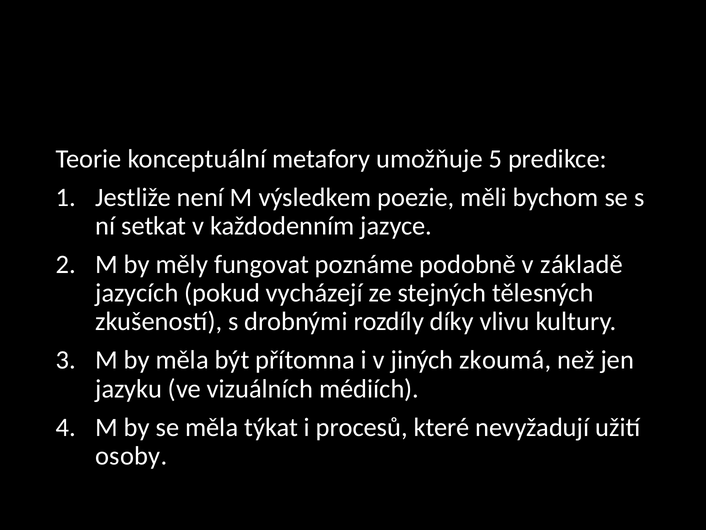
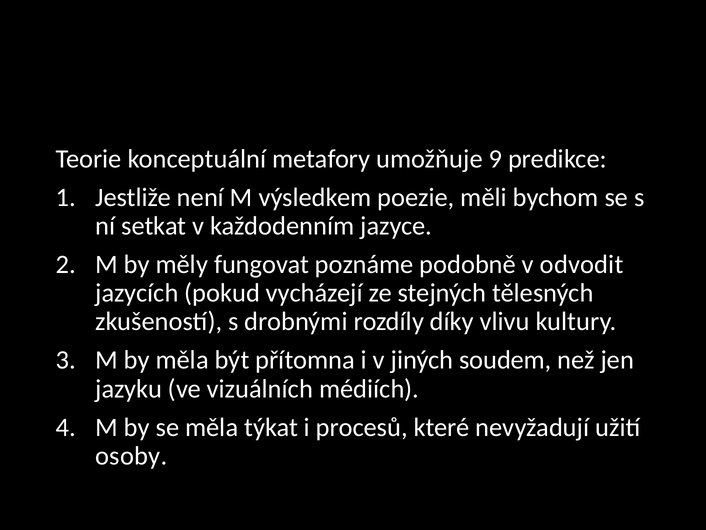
5: 5 -> 9
základě: základě -> odvodit
zkoumá: zkoumá -> soudem
